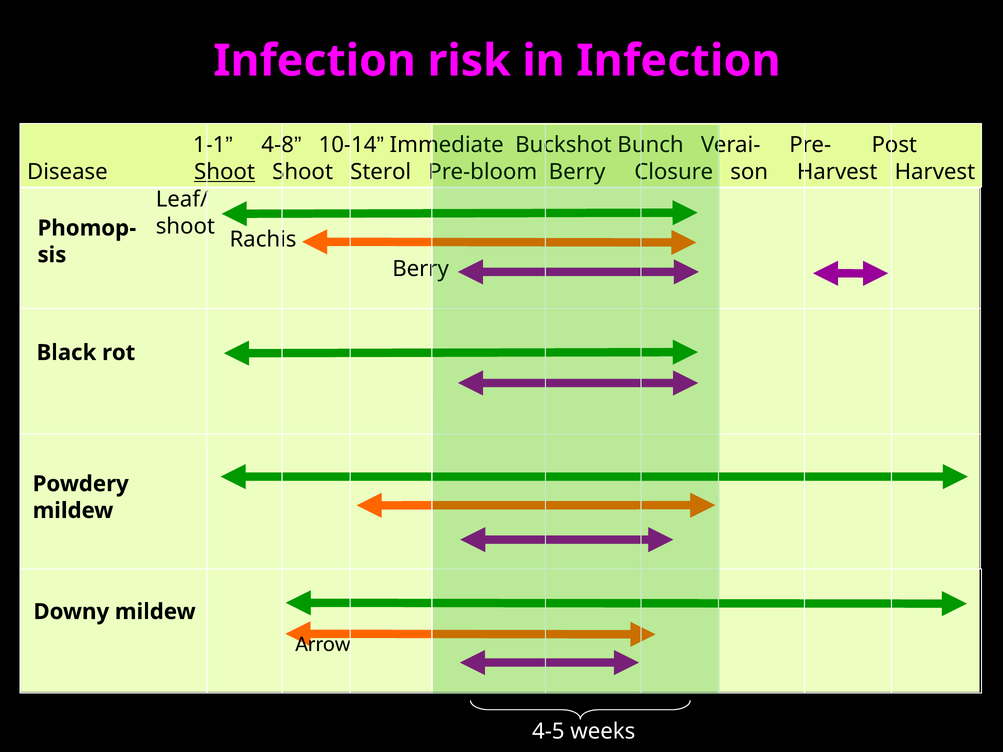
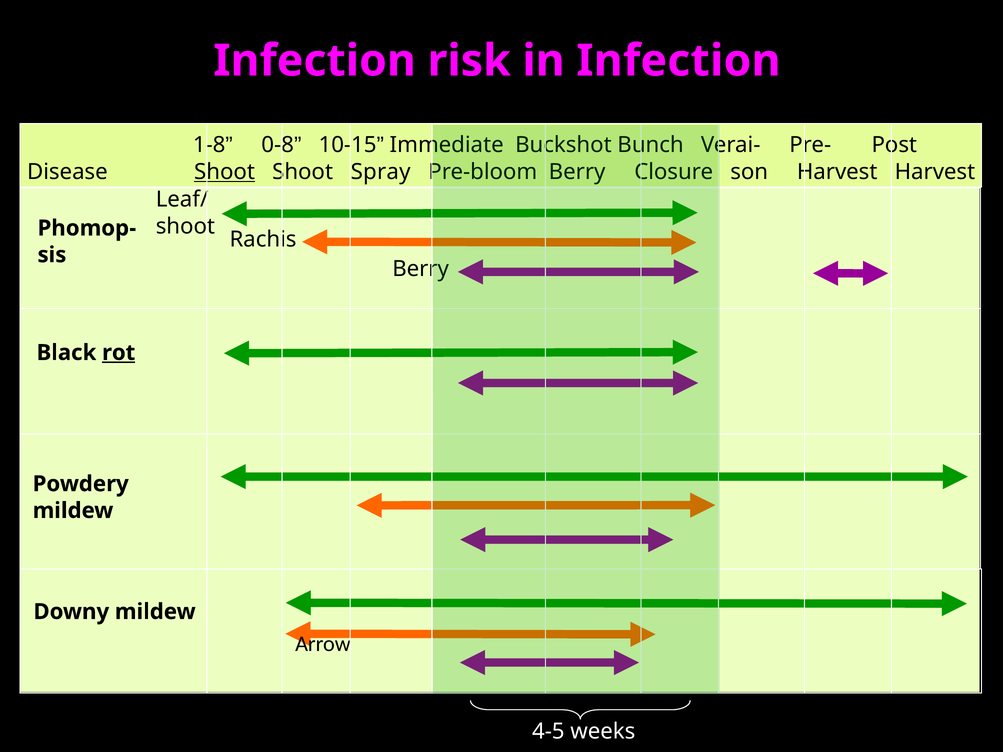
1-1: 1-1 -> 1-8
4-8: 4-8 -> 0-8
10-14: 10-14 -> 10-15
Sterol: Sterol -> Spray
rot underline: none -> present
